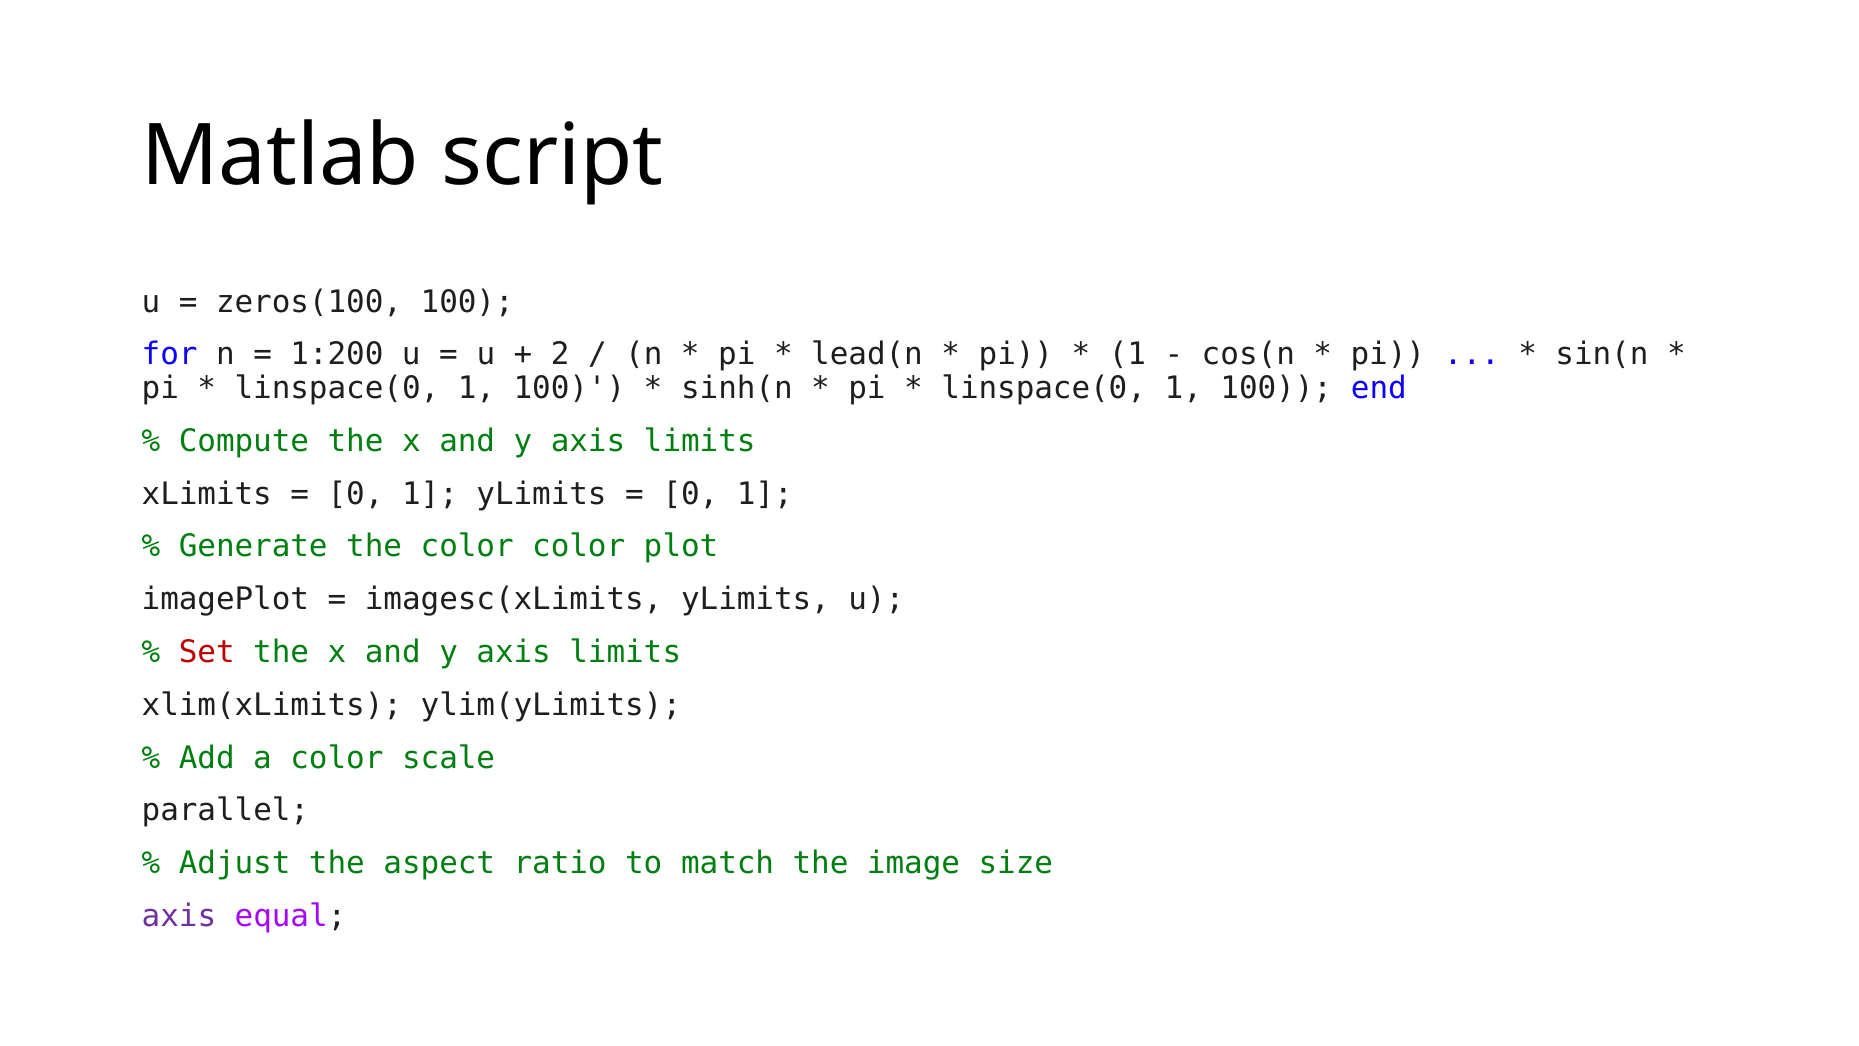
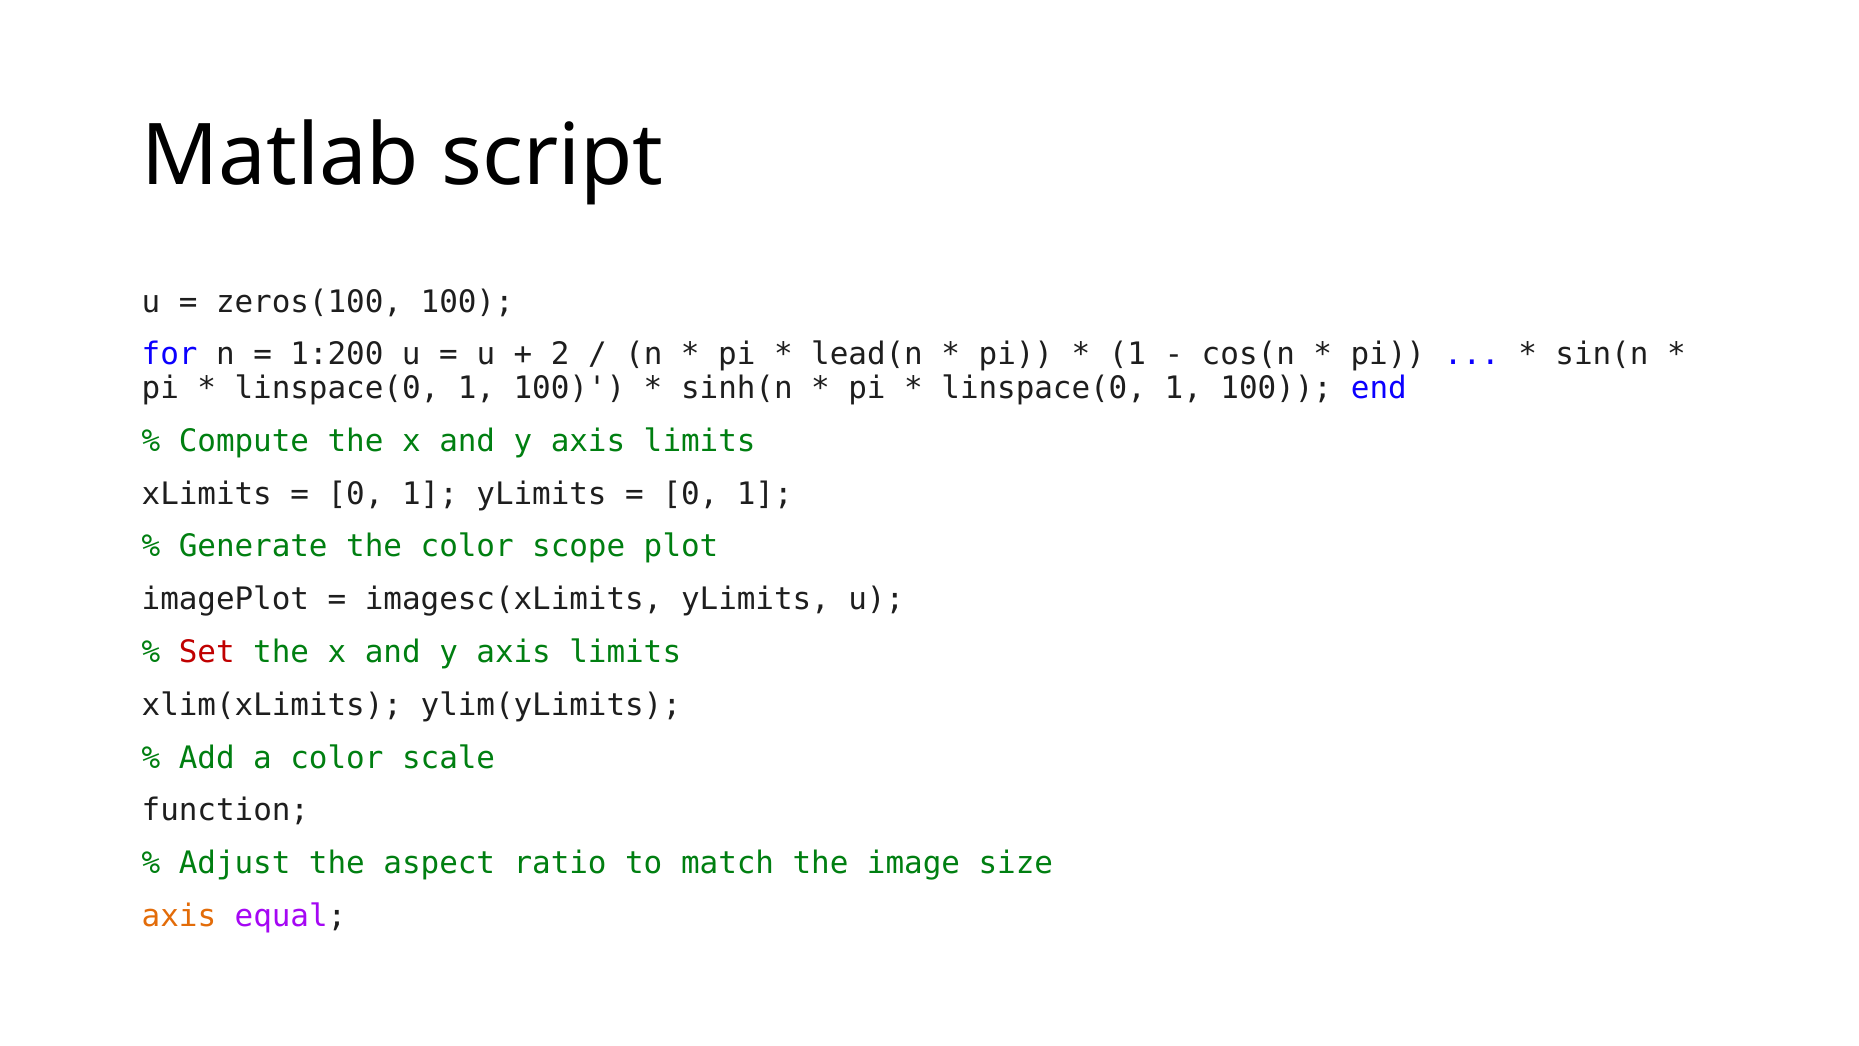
color color: color -> scope
parallel: parallel -> function
axis at (179, 916) colour: purple -> orange
